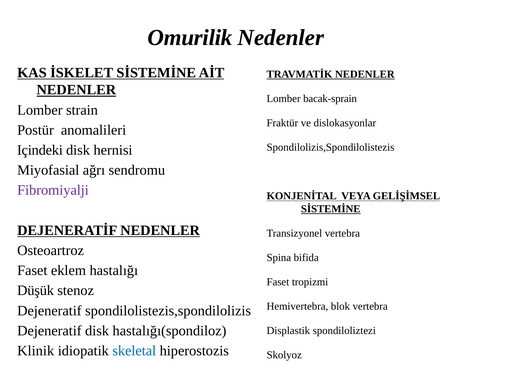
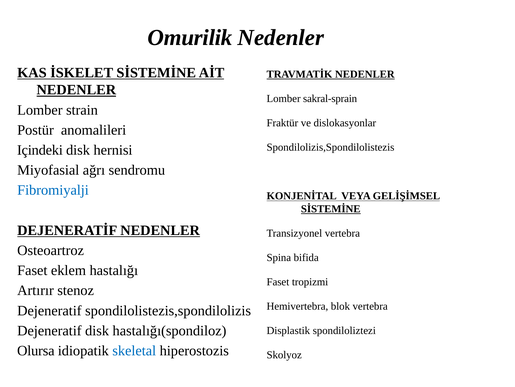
bacak-sprain: bacak-sprain -> sakral-sprain
Fibromiyalji colour: purple -> blue
Düşük: Düşük -> Artırır
Klinik: Klinik -> Olursa
